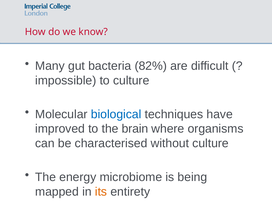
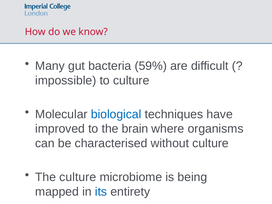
82%: 82% -> 59%
The energy: energy -> culture
its colour: orange -> blue
